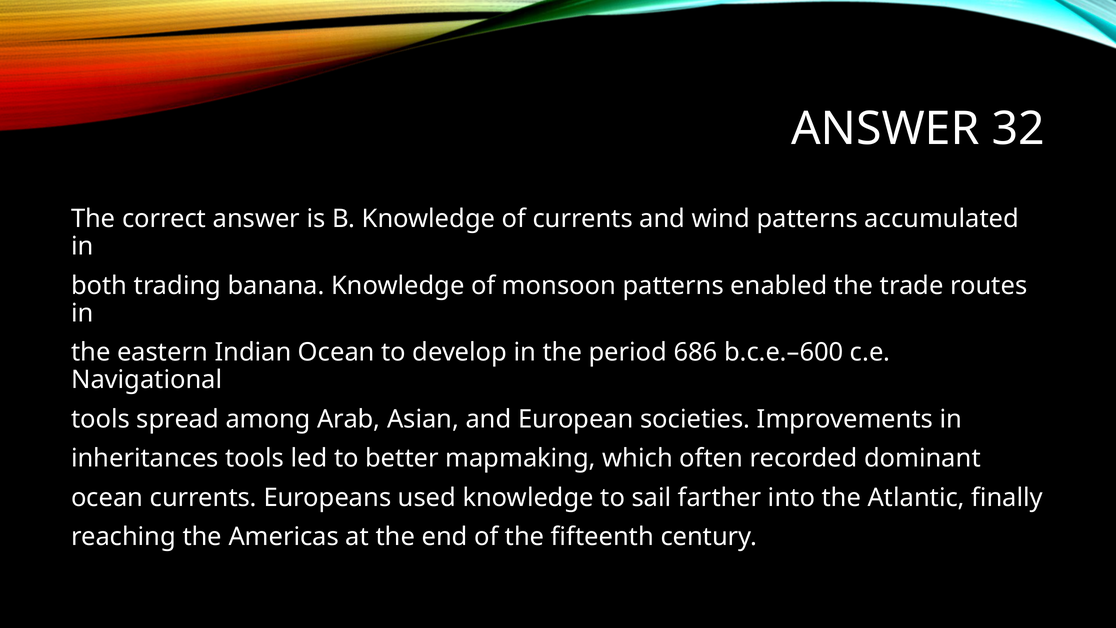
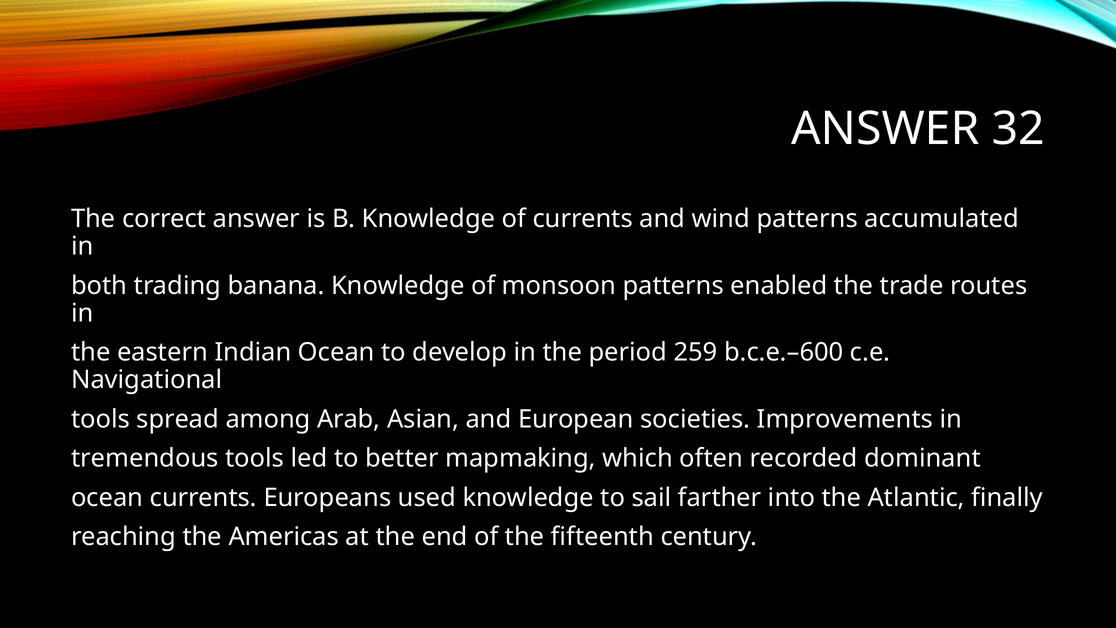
686: 686 -> 259
inheritances: inheritances -> tremendous
